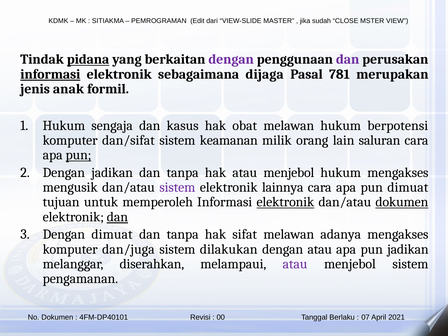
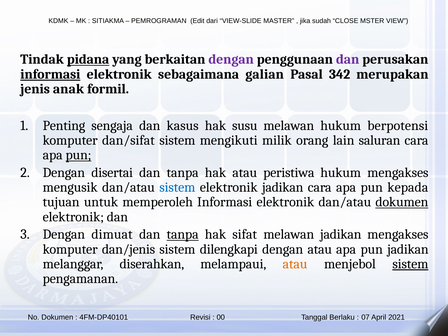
dijaga: dijaga -> galian
781: 781 -> 342
Hukum at (64, 126): Hukum -> Penting
obat: obat -> susu
keamanan: keamanan -> mengikuti
Dengan jadikan: jadikan -> disertai
hak atau menjebol: menjebol -> peristiwa
sistem at (177, 187) colour: purple -> blue
elektronik lainnya: lainnya -> jadikan
pun dimuat: dimuat -> kepada
elektronik at (285, 202) underline: present -> none
dan at (117, 217) underline: present -> none
tanpa at (183, 234) underline: none -> present
melawan adanya: adanya -> jadikan
dan/juga: dan/juga -> dan/jenis
dilakukan: dilakukan -> dilengkapi
atau at (295, 264) colour: purple -> orange
sistem at (410, 264) underline: none -> present
